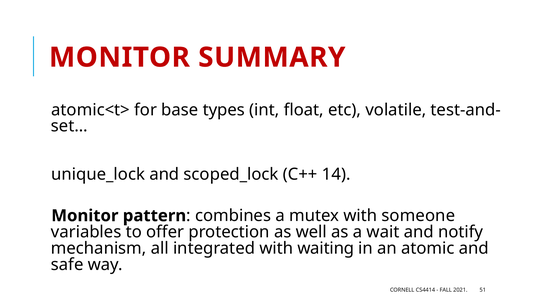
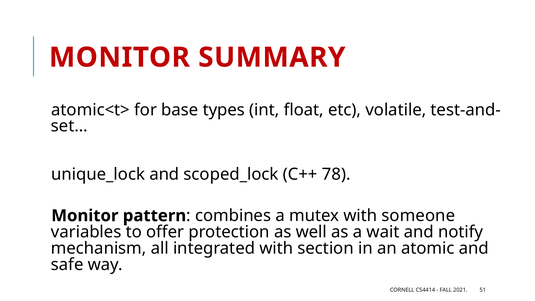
14: 14 -> 78
waiting: waiting -> section
